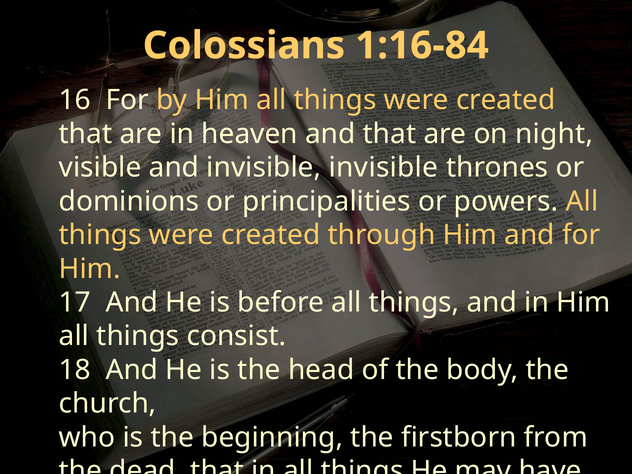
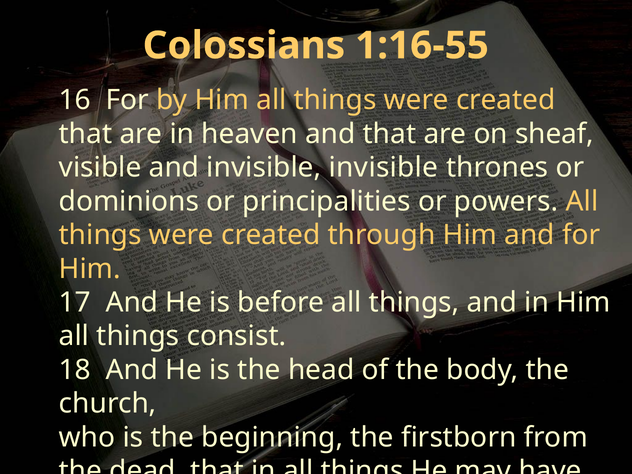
1:16-84: 1:16-84 -> 1:16-55
night: night -> sheaf
